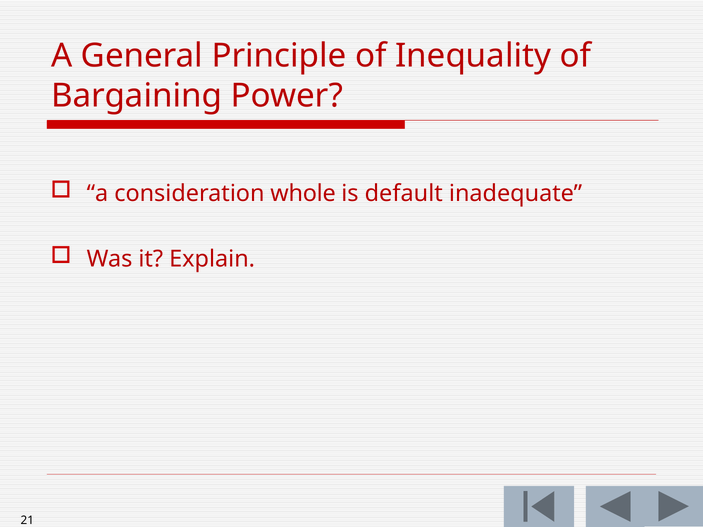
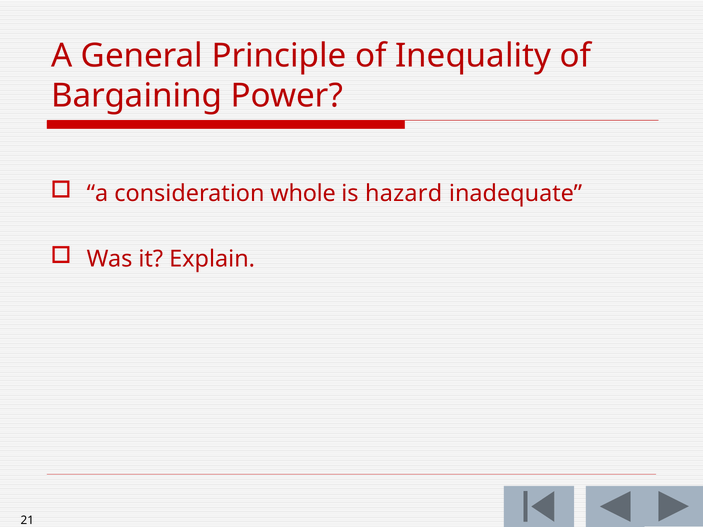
default: default -> hazard
